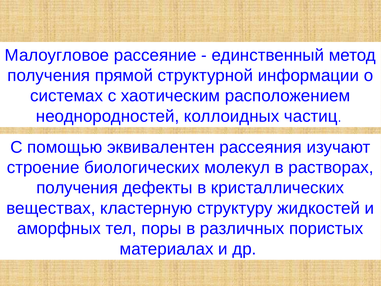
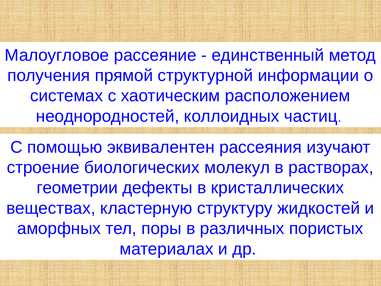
получения at (77, 188): получения -> геометрии
